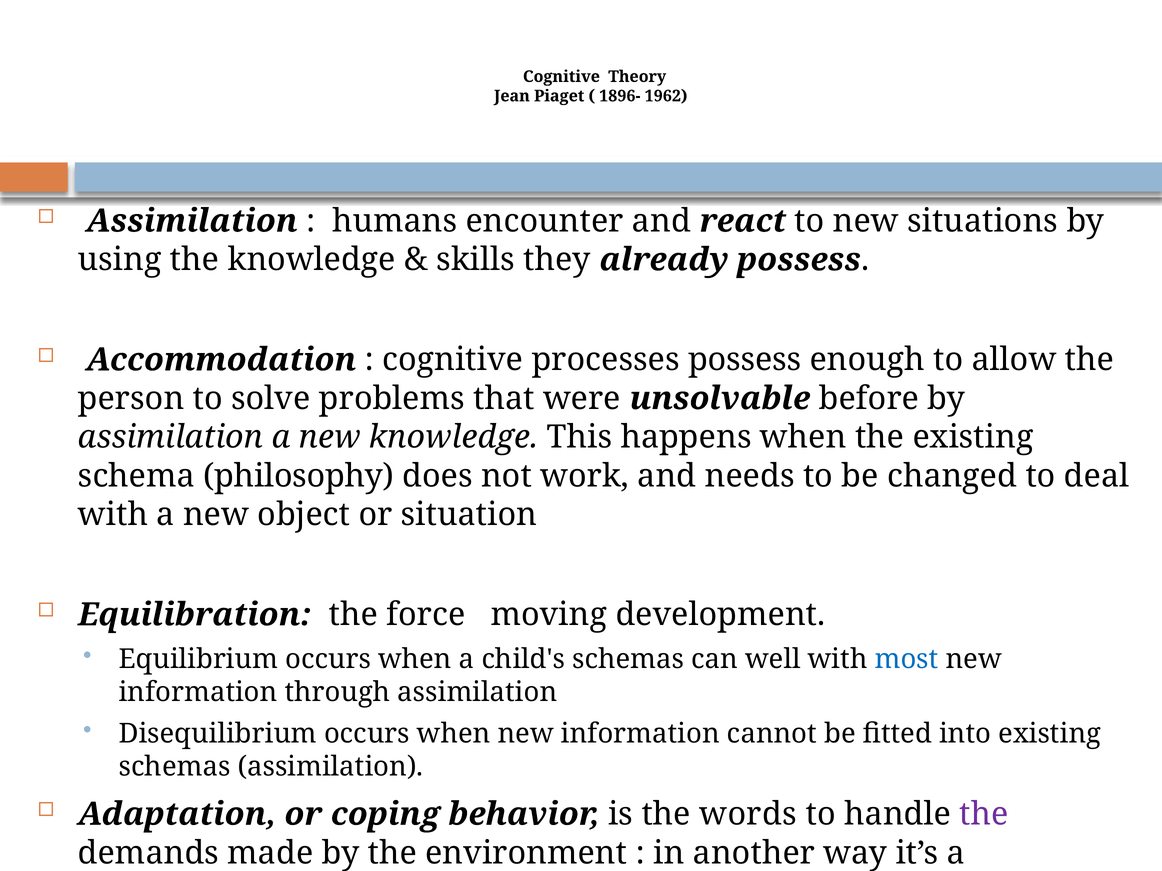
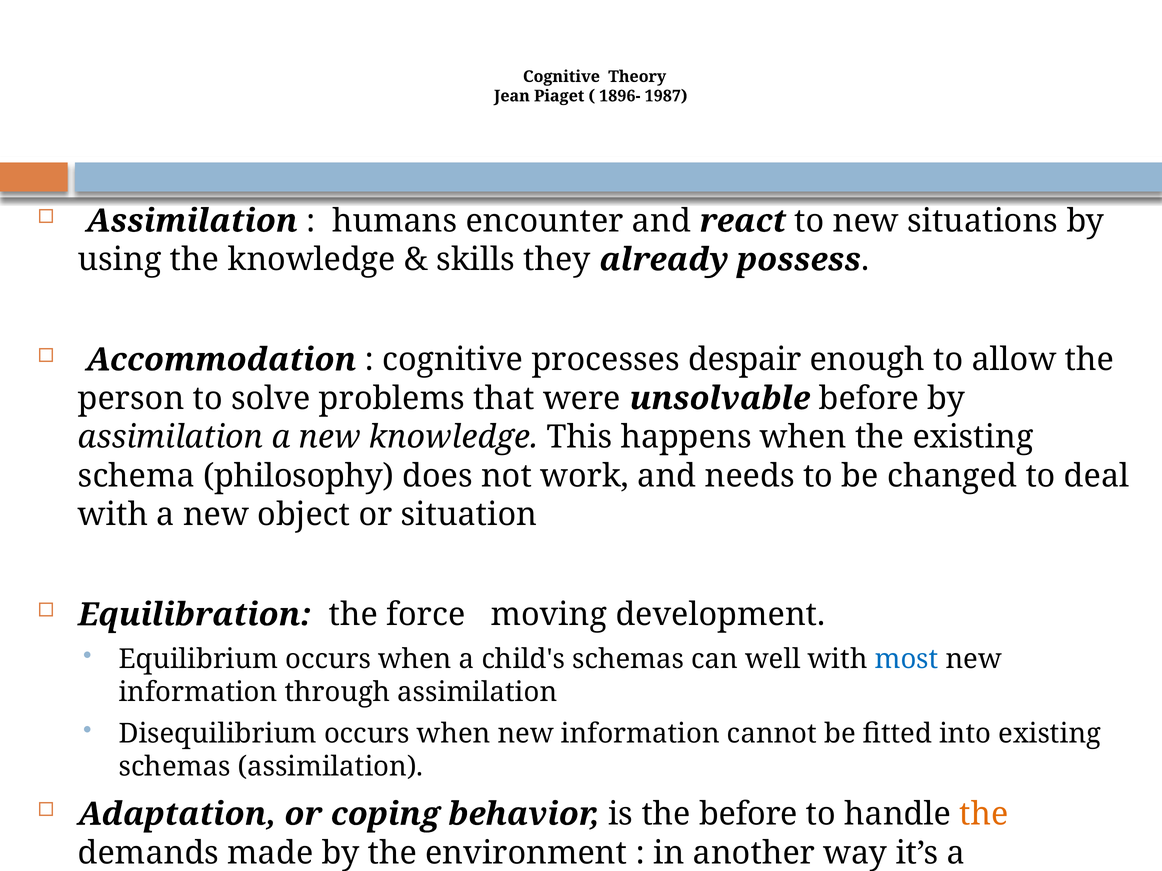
1962: 1962 -> 1987
processes possess: possess -> despair
the words: words -> before
the at (984, 815) colour: purple -> orange
